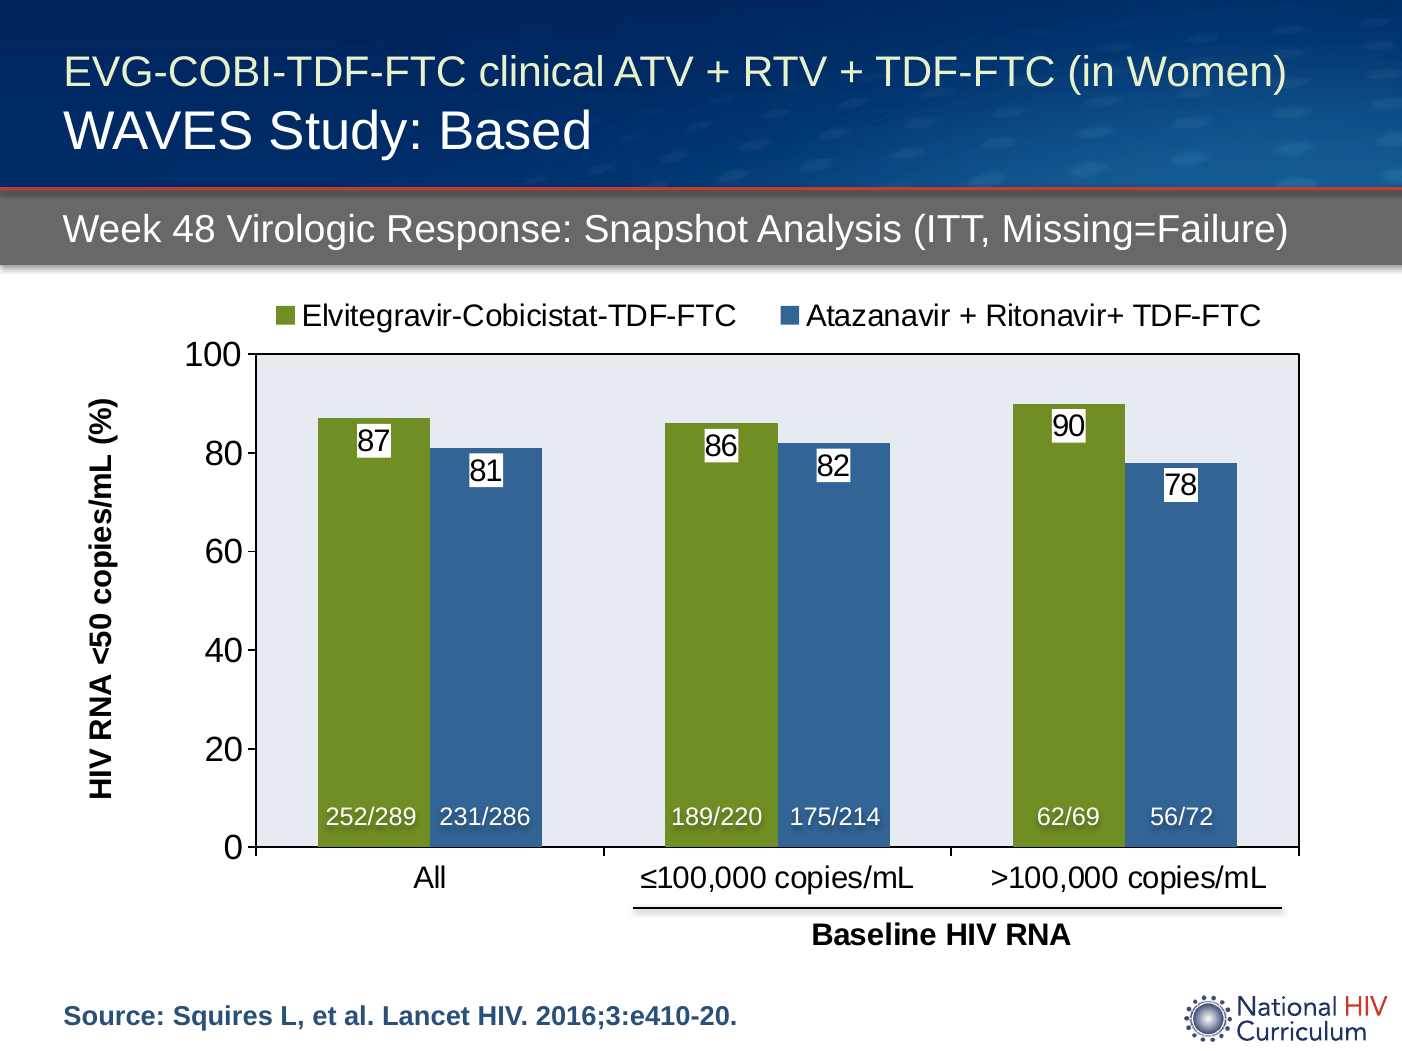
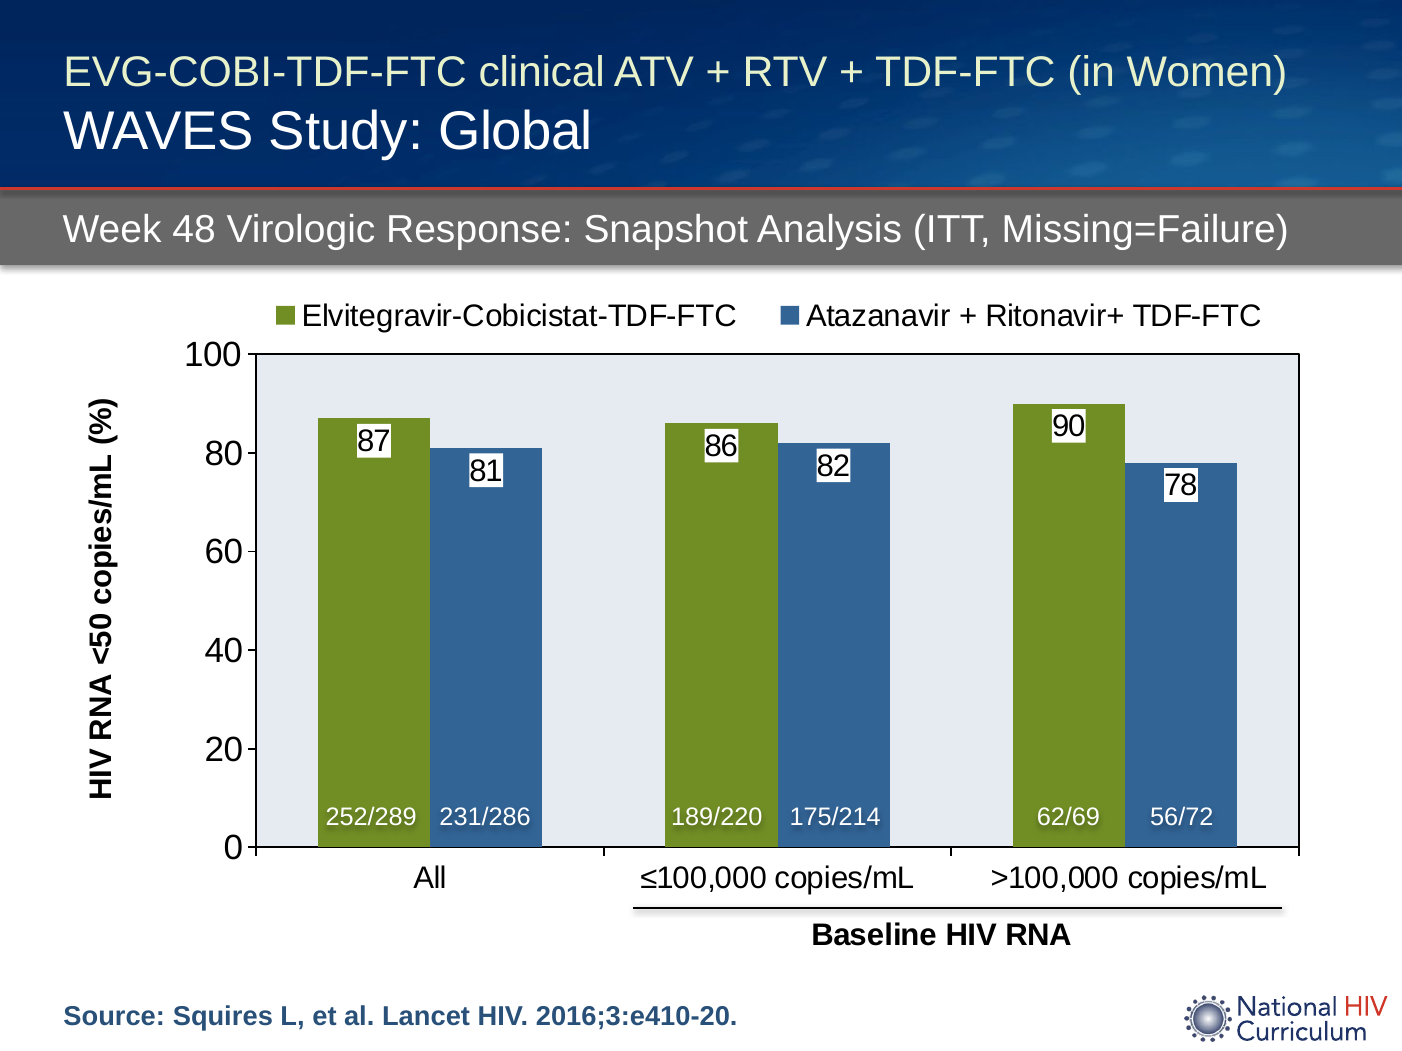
Based: Based -> Global
